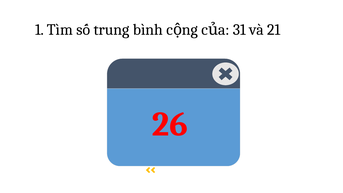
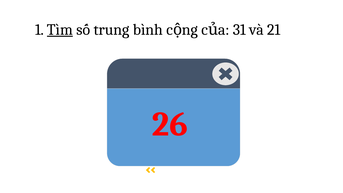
Tìm underline: none -> present
